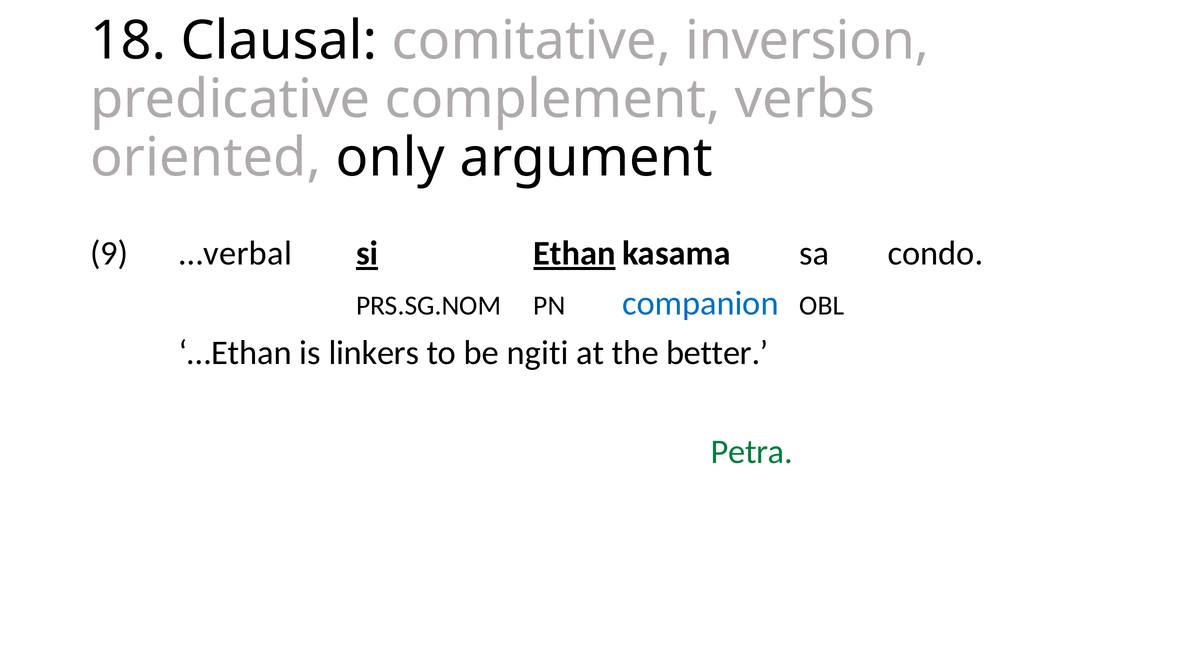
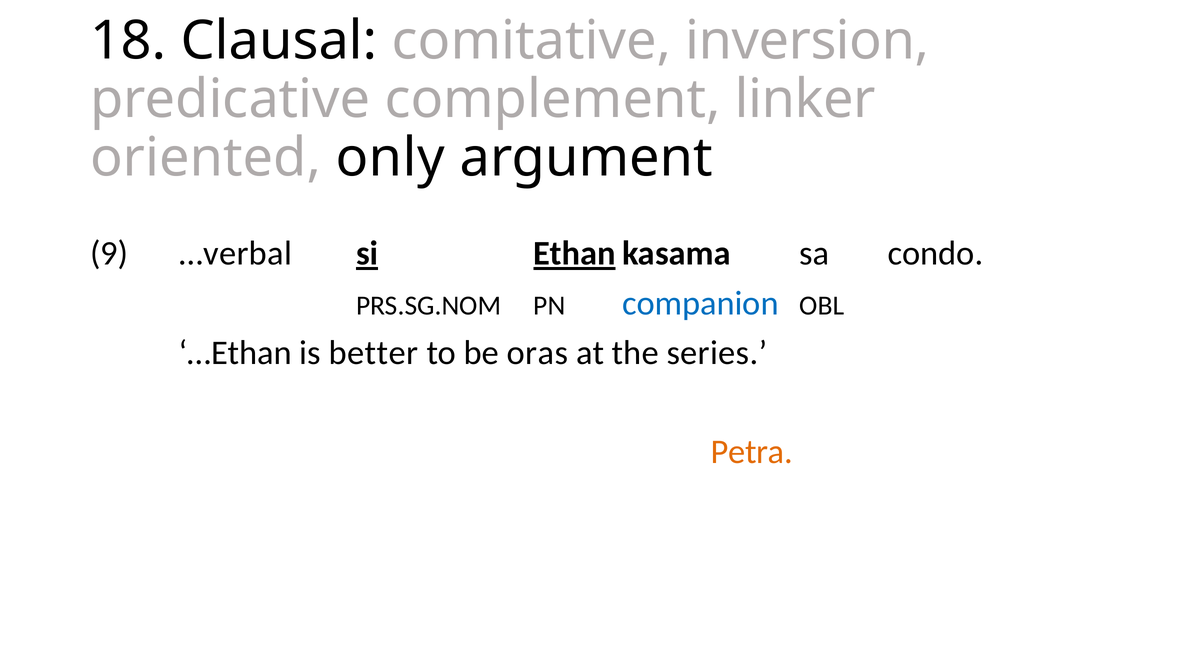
verbs: verbs -> linker
linkers: linkers -> better
ngiti: ngiti -> oras
better: better -> series
Petra at (752, 452) colour: green -> orange
